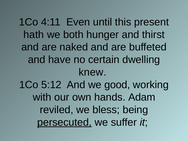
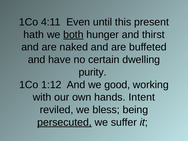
both underline: none -> present
knew: knew -> purity
5:12: 5:12 -> 1:12
Adam: Adam -> Intent
